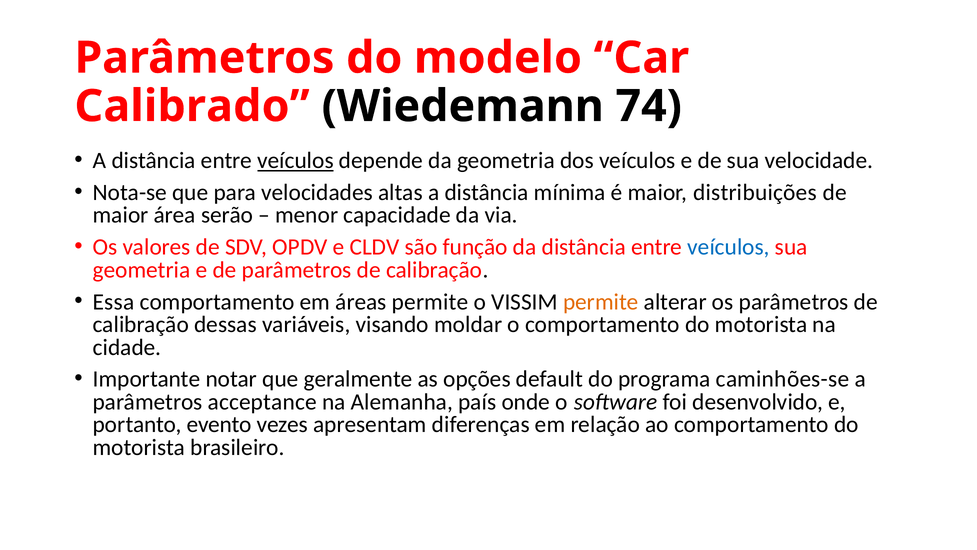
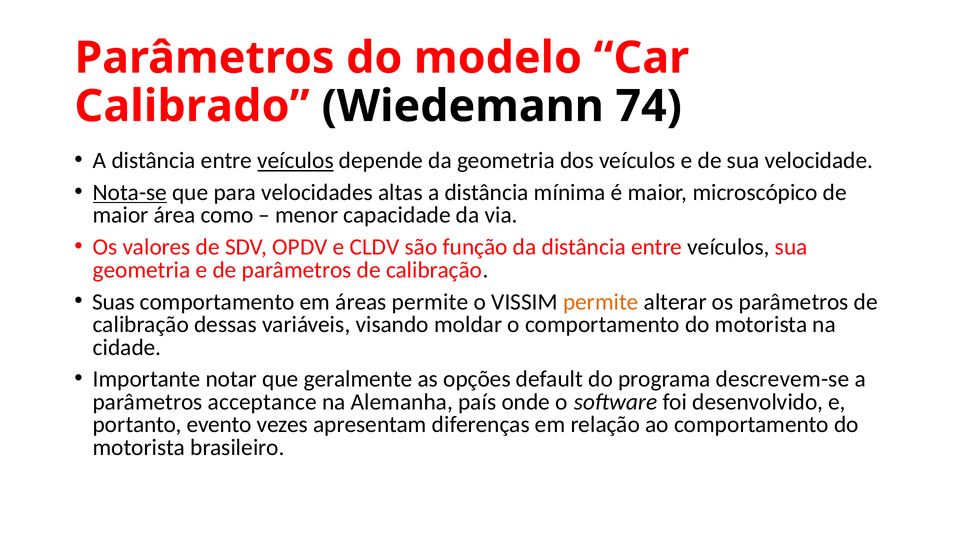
Nota-se underline: none -> present
distribuições: distribuições -> microscópico
serão: serão -> como
veículos at (729, 247) colour: blue -> black
Essa: Essa -> Suas
caminhões-se: caminhões-se -> descrevem-se
